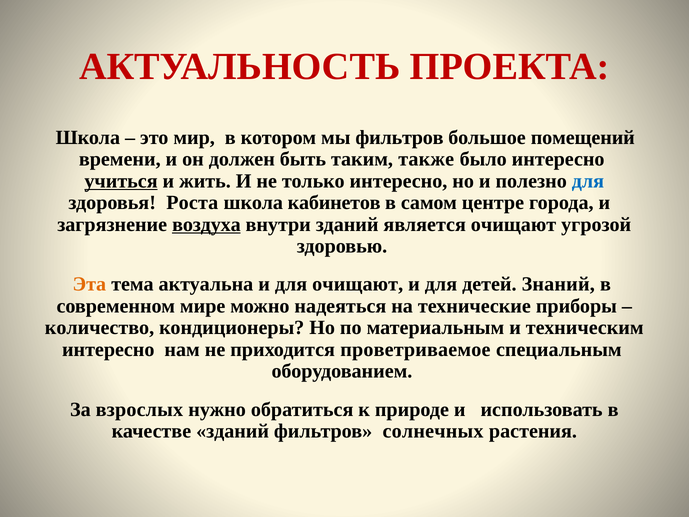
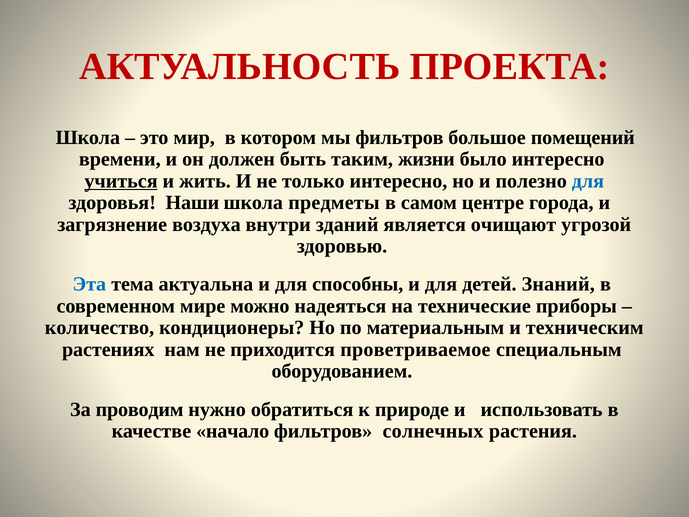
также: также -> жизни
Роста: Роста -> Наши
кабинетов: кабинетов -> предметы
воздуха underline: present -> none
Эта colour: orange -> blue
для очищают: очищают -> способны
интересно at (108, 349): интересно -> растениях
взрослых: взрослых -> проводим
качестве зданий: зданий -> начало
